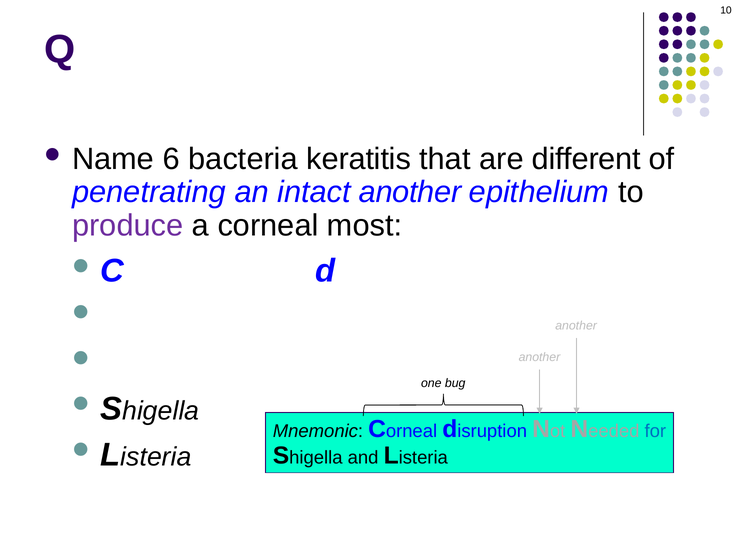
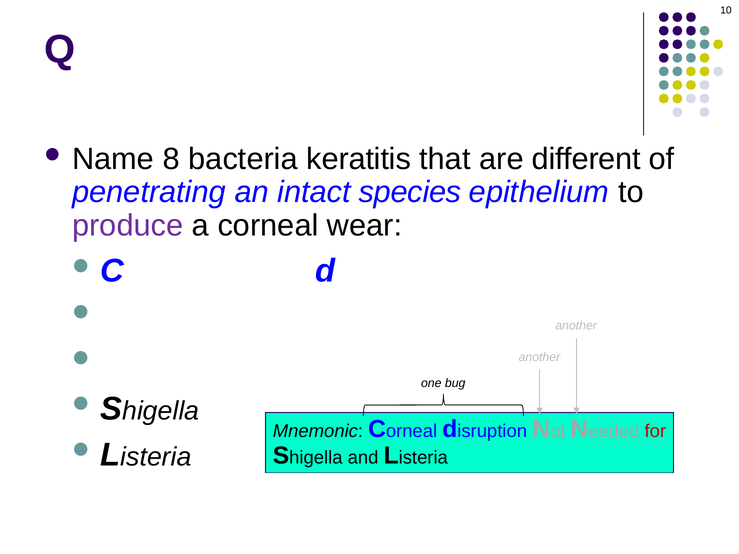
6: 6 -> 8
intact another: another -> species
most: most -> wear
for colour: blue -> red
